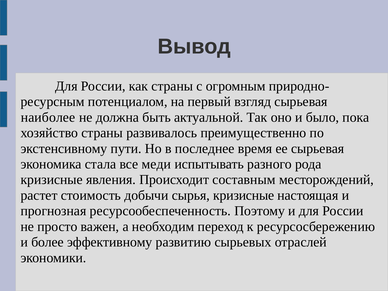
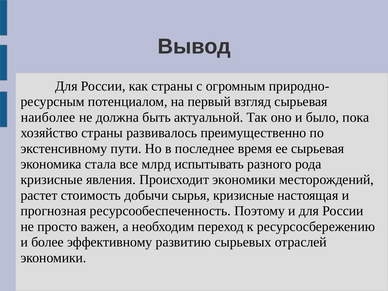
меди: меди -> млрд
Происходит составным: составным -> экономики
